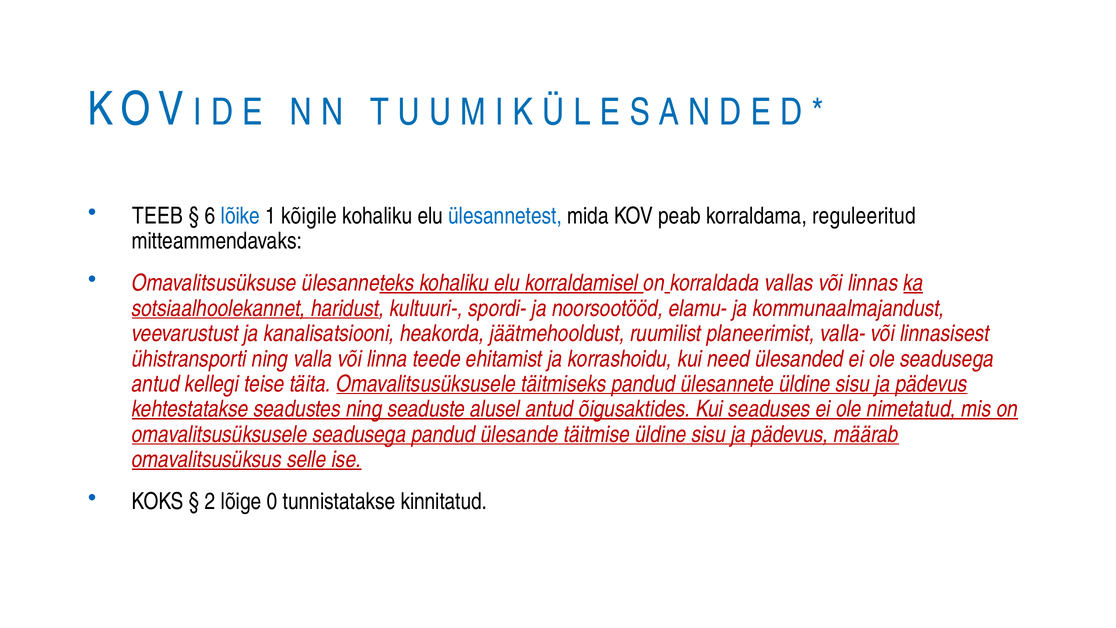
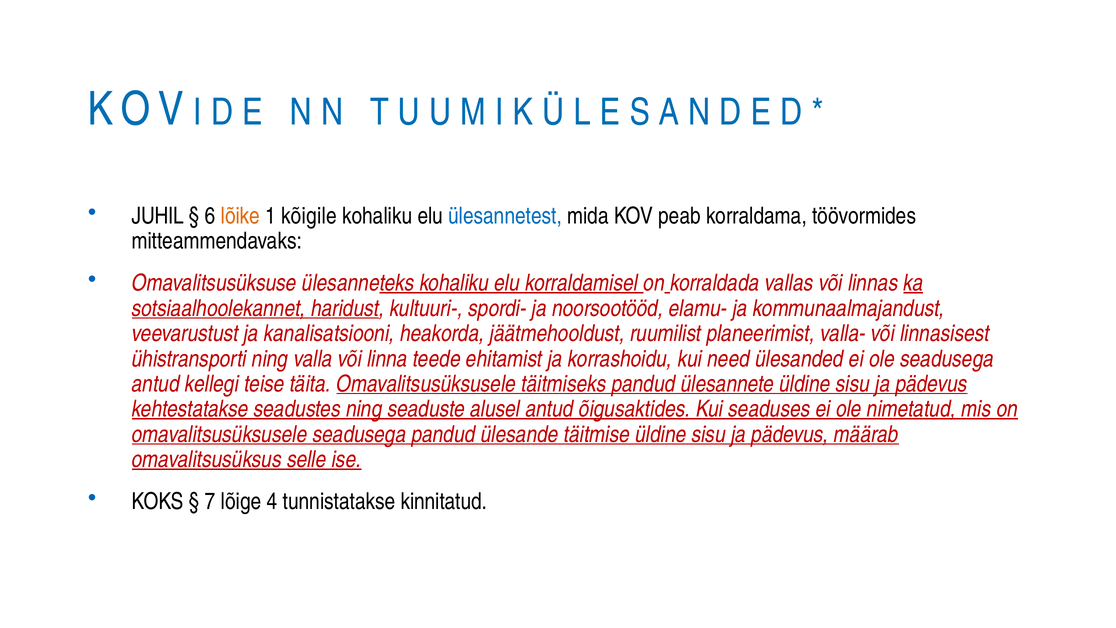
TEEB: TEEB -> JUHIL
lõike colour: blue -> orange
reguleeritud: reguleeritud -> töövormides
2: 2 -> 7
0: 0 -> 4
